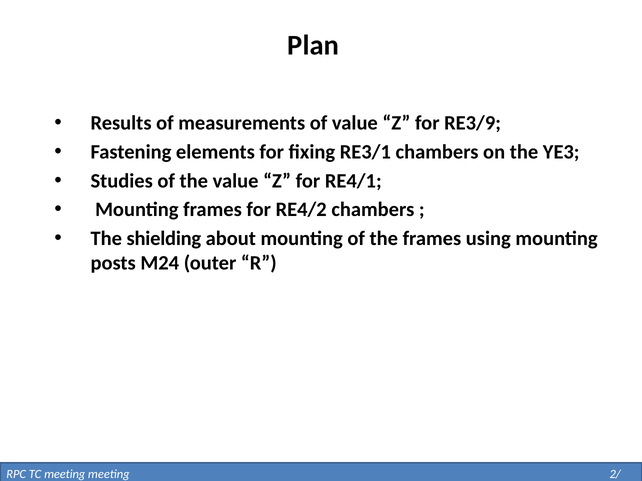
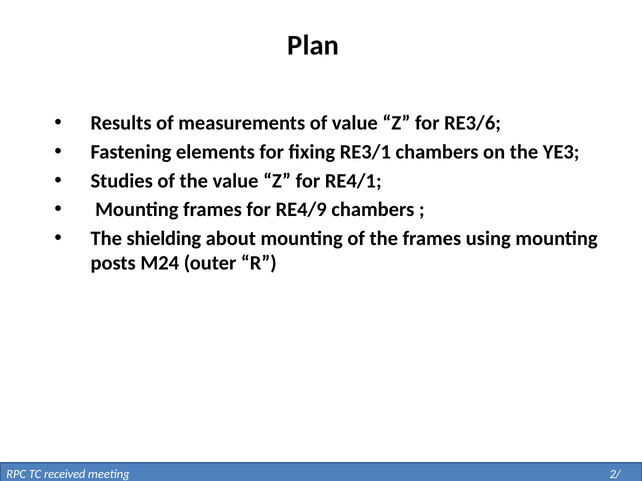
RE3/9: RE3/9 -> RE3/6
RE4/2: RE4/2 -> RE4/9
TC meeting: meeting -> received
